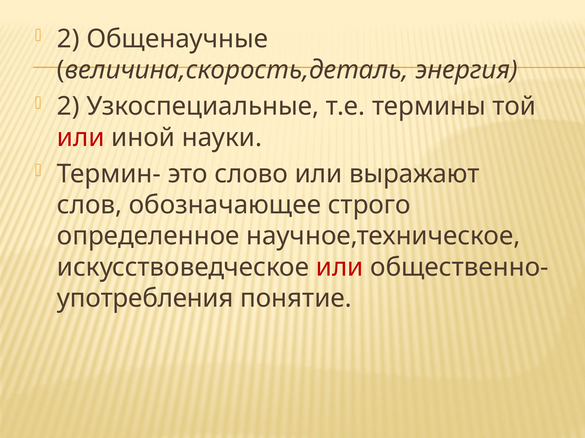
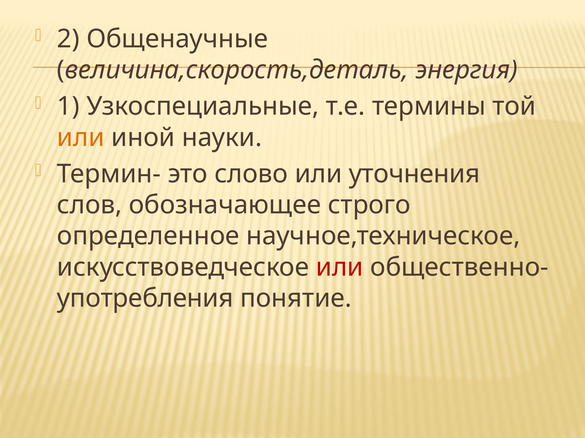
2 at (68, 106): 2 -> 1
или at (81, 138) colour: red -> orange
выражают: выражают -> уточнения
